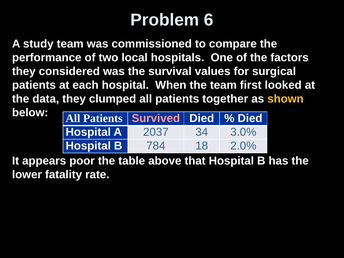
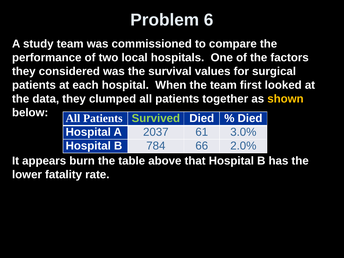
Survived colour: pink -> light green
34: 34 -> 61
18: 18 -> 66
poor: poor -> burn
